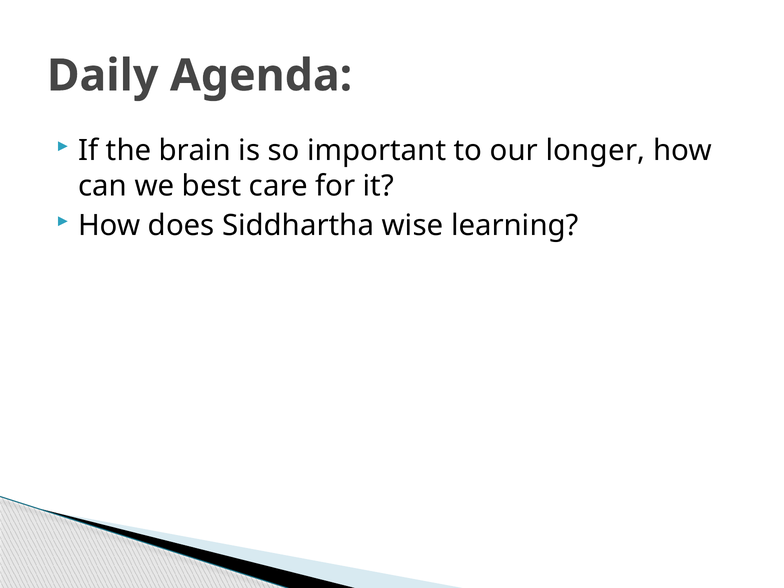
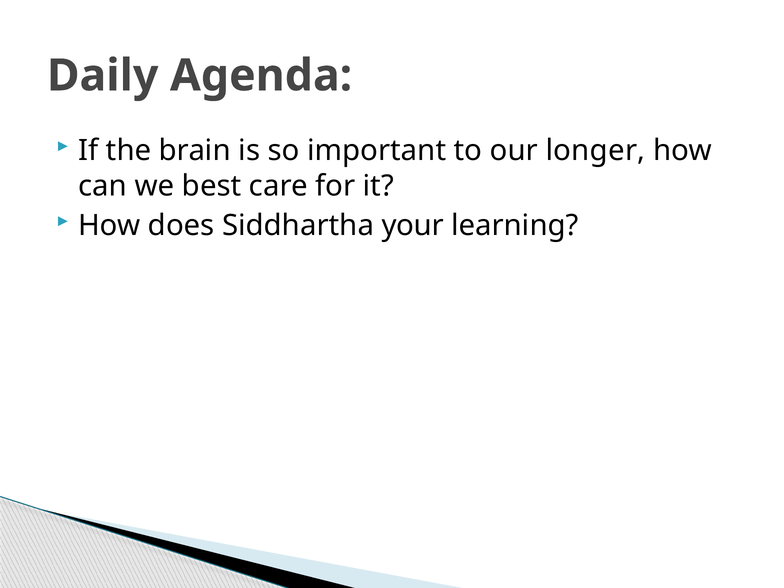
wise: wise -> your
